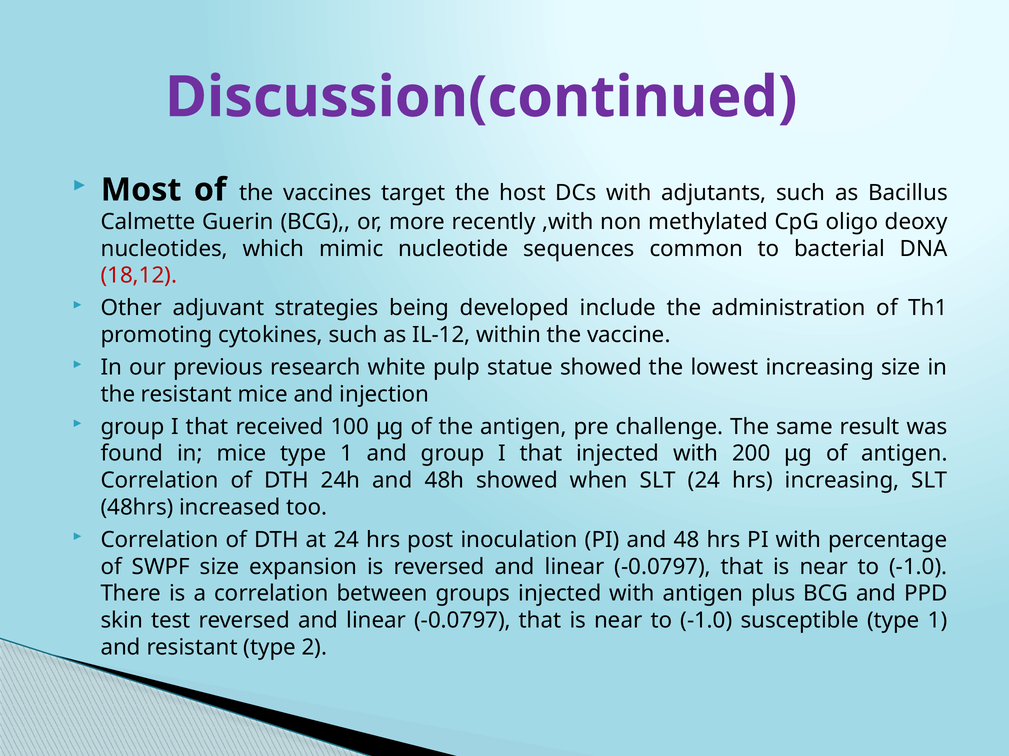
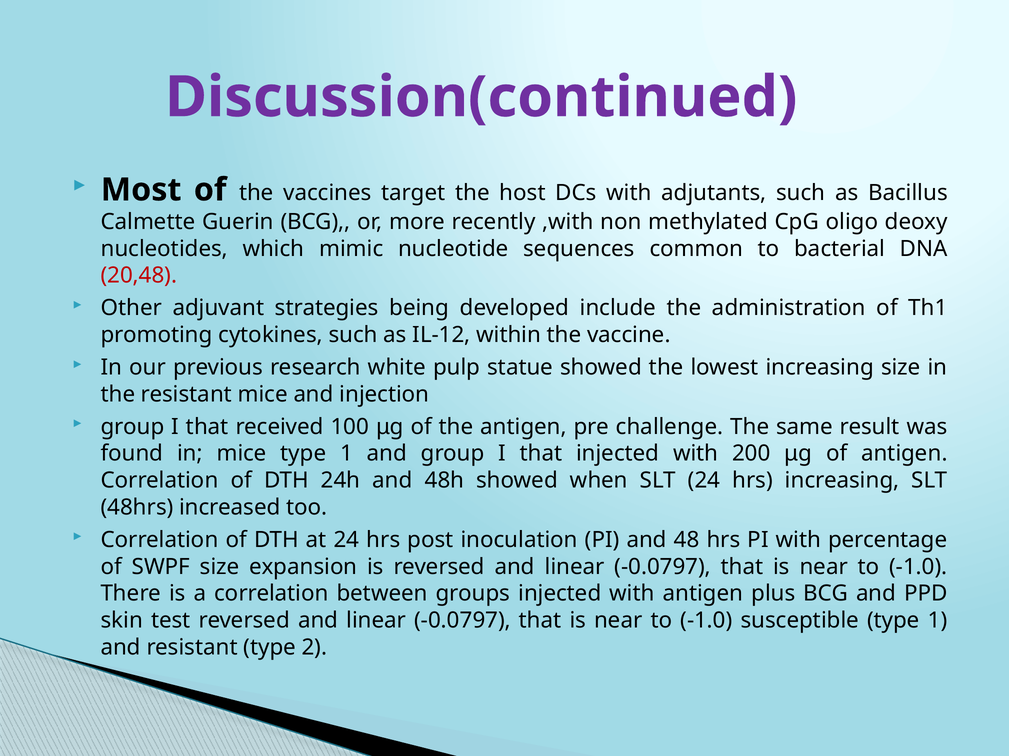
18,12: 18,12 -> 20,48
